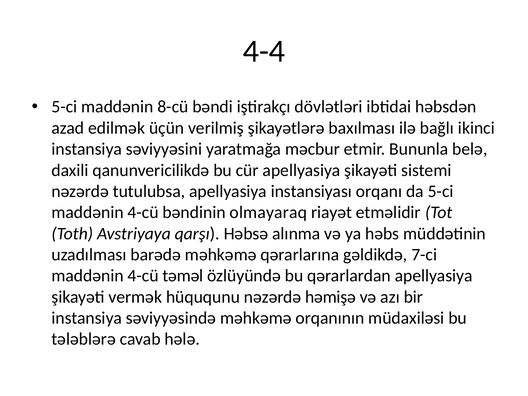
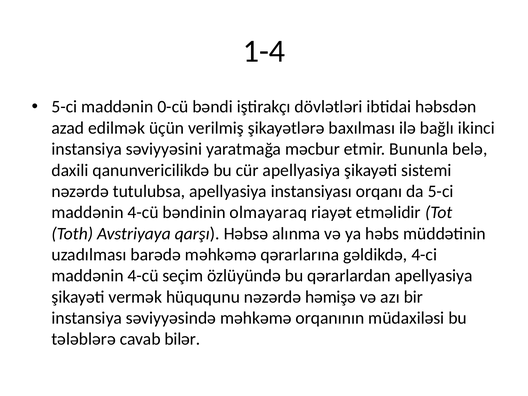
4-4: 4-4 -> 1-4
8-cü: 8-cü -> 0-cü
7-ci: 7-ci -> 4-ci
təməl: təməl -> seçim
hələ: hələ -> bilər
